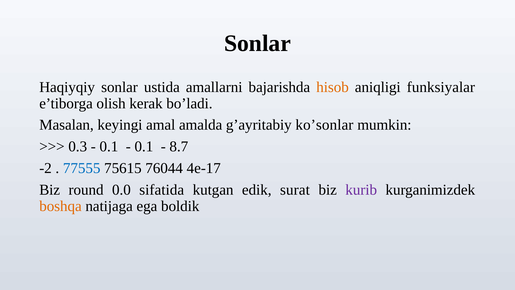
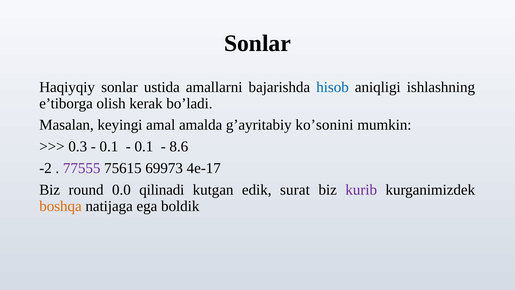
hisob colour: orange -> blue
funksiyalar: funksiyalar -> ishlashning
ko’sonlar: ko’sonlar -> ko’sonini
8.7: 8.7 -> 8.6
77555 colour: blue -> purple
76044: 76044 -> 69973
sifatida: sifatida -> qilinadi
